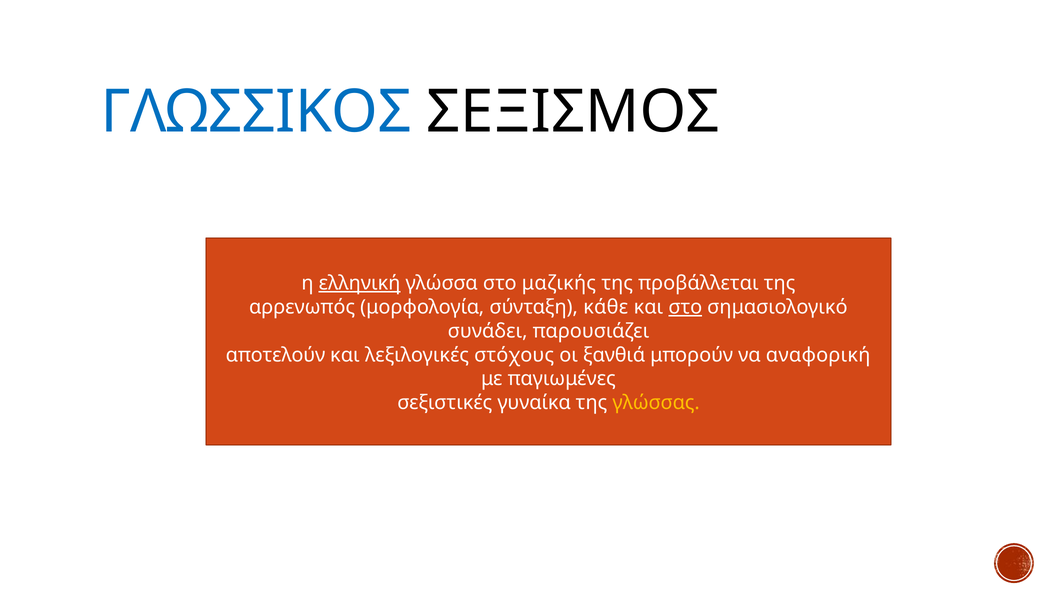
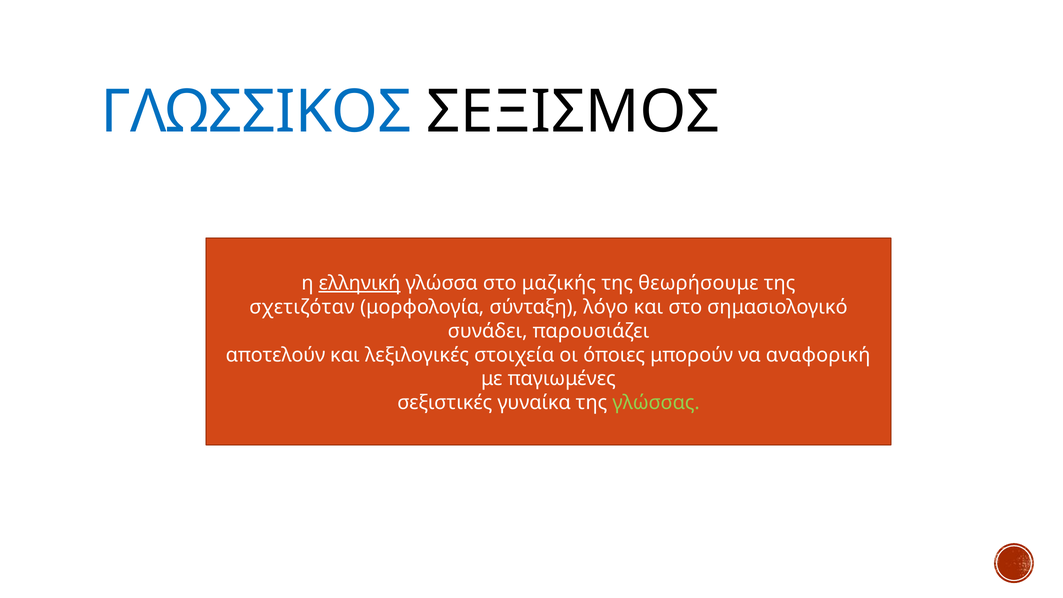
προβάλλεται: προβάλλεται -> θεωρήσουμε
αρρενωπός: αρρενωπός -> σχετιζόταν
κάθε: κάθε -> λόγο
στο at (685, 307) underline: present -> none
στόχους: στόχους -> στοιχεία
ξανθιά: ξανθιά -> όποιες
γλώσσας colour: yellow -> light green
